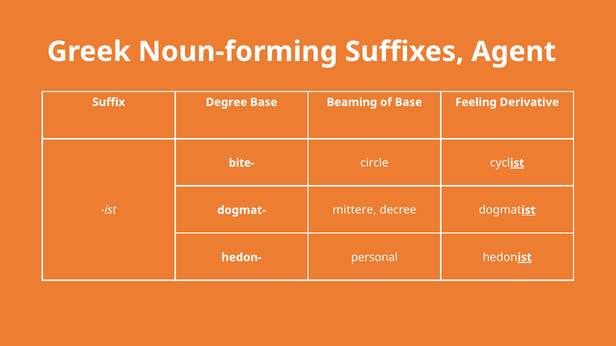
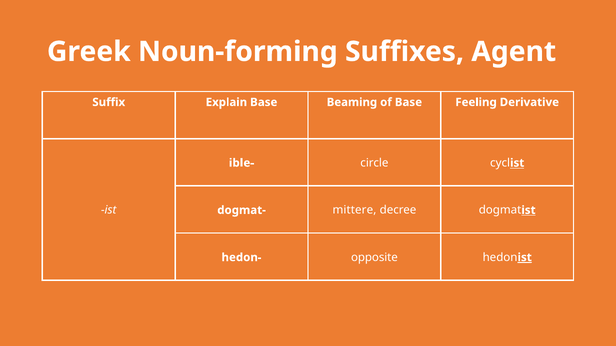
Degree: Degree -> Explain
bite-: bite- -> ible-
ist at (517, 163) underline: present -> none
personal: personal -> opposite
